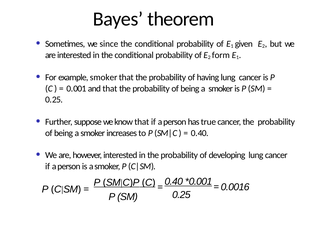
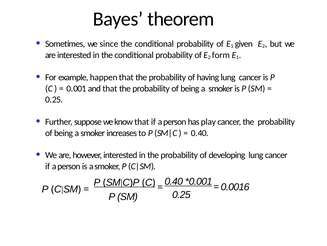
example smoker: smoker -> happen
true: true -> play
